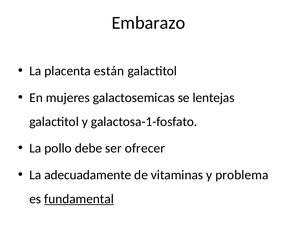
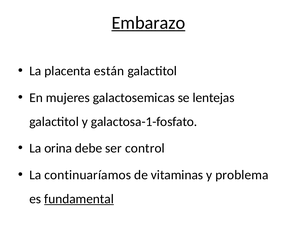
Embarazo underline: none -> present
pollo: pollo -> orina
ofrecer: ofrecer -> control
adecuadamente: adecuadamente -> continuaríamos
